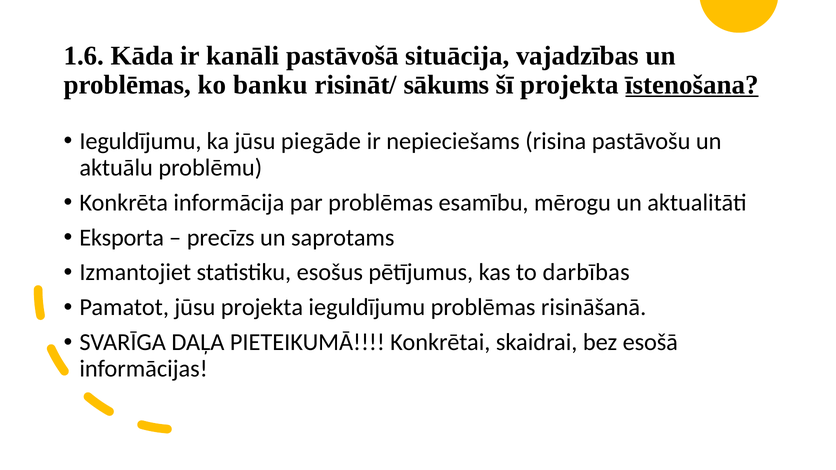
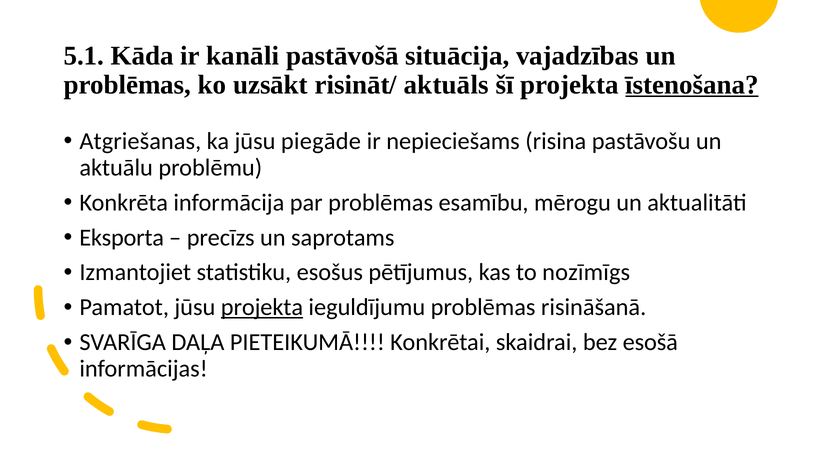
1.6: 1.6 -> 5.1
banku: banku -> uzsākt
sākums: sākums -> aktuāls
Ieguldījumu at (140, 141): Ieguldījumu -> Atgriešanas
darbības: darbības -> nozīmīgs
projekta at (262, 308) underline: none -> present
